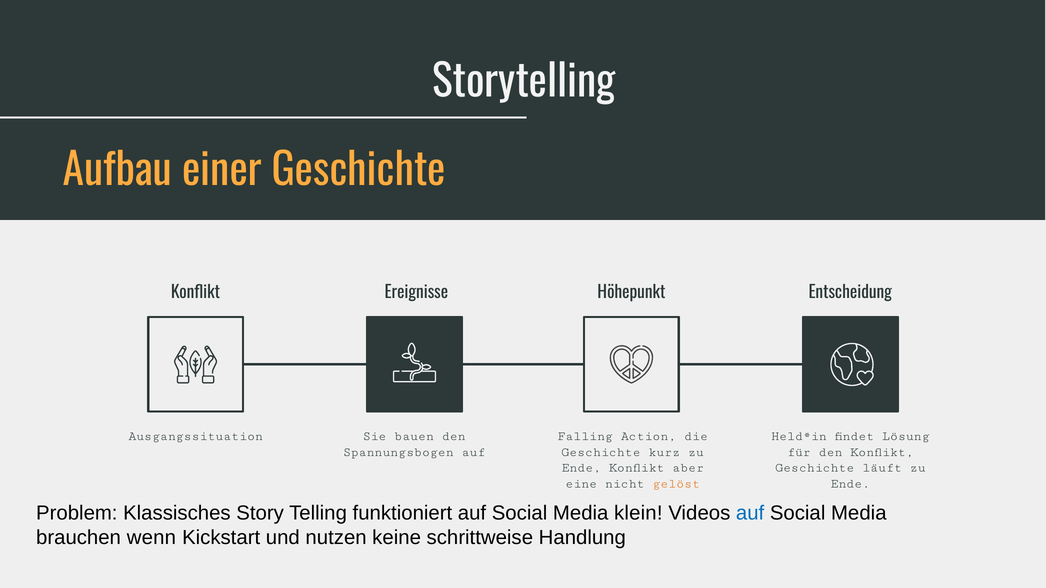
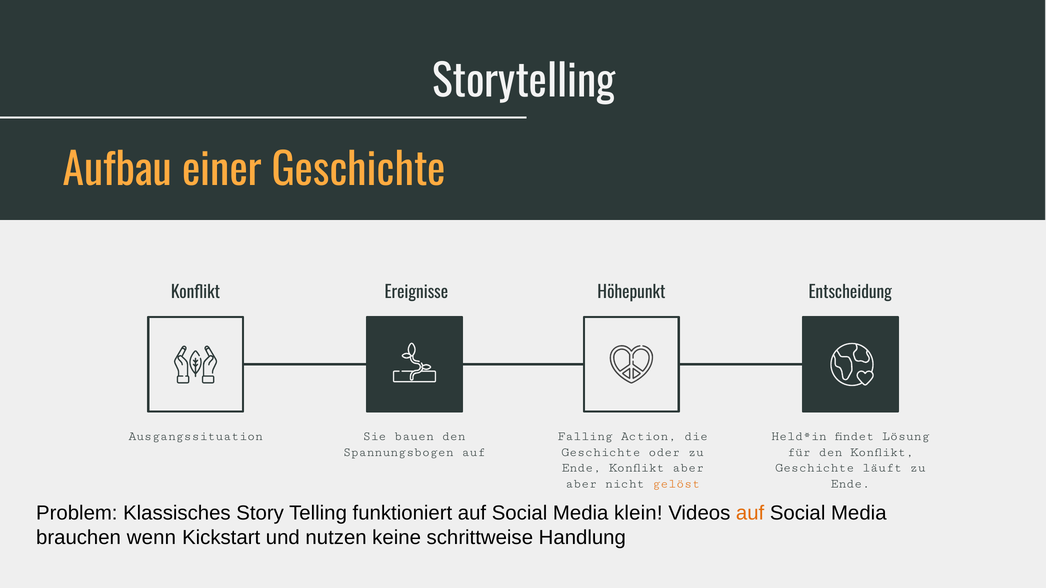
kurz: kurz -> oder
eine at (581, 484): eine -> aber
auf at (750, 513) colour: blue -> orange
